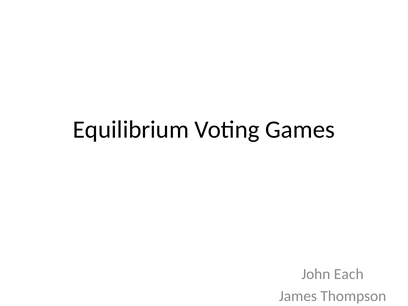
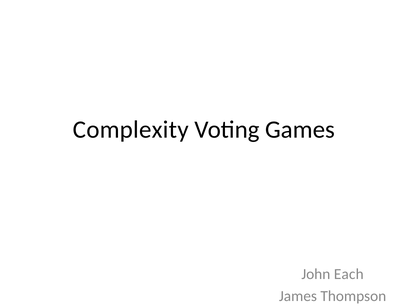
Equilibrium: Equilibrium -> Complexity
